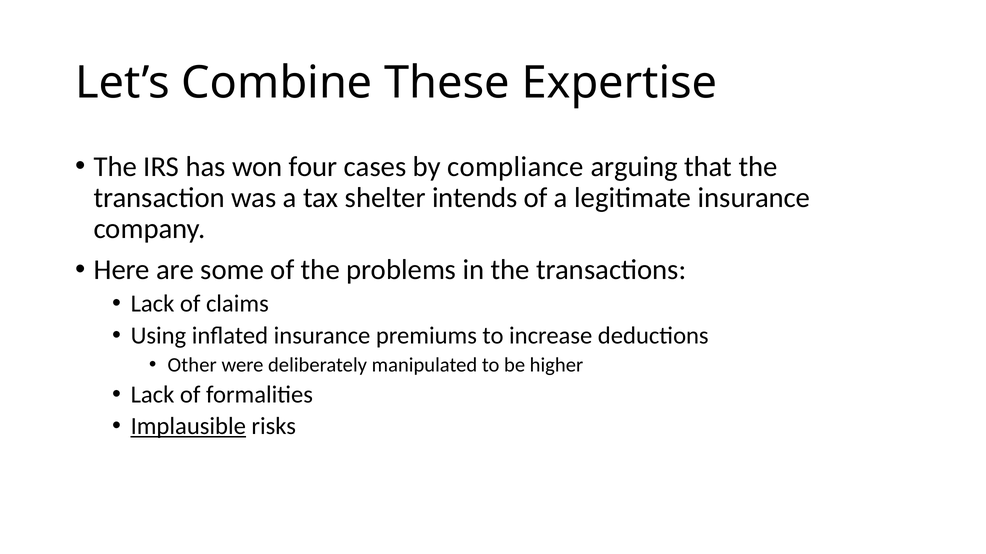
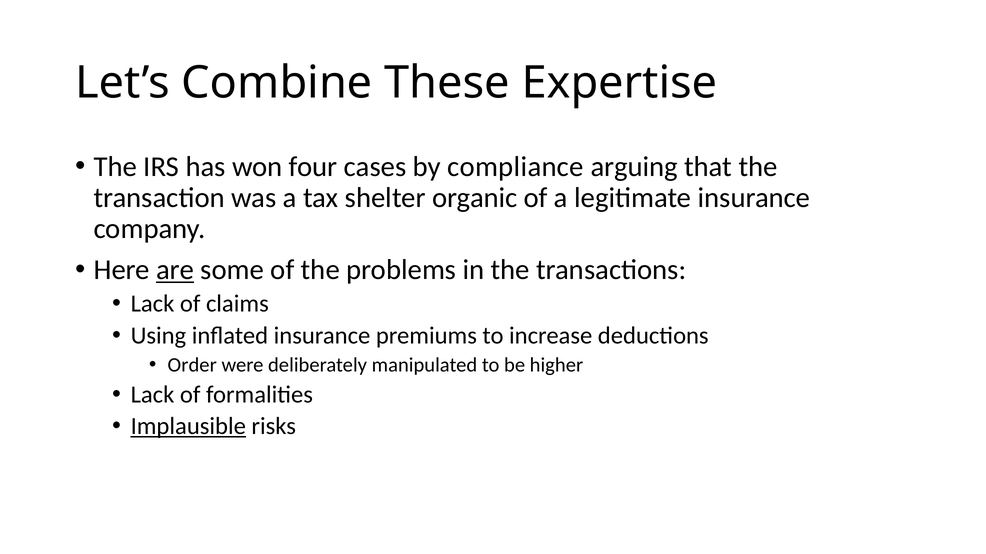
intends: intends -> organic
are underline: none -> present
Other: Other -> Order
